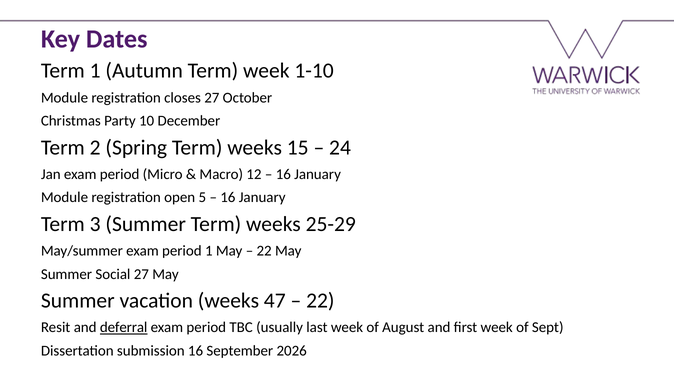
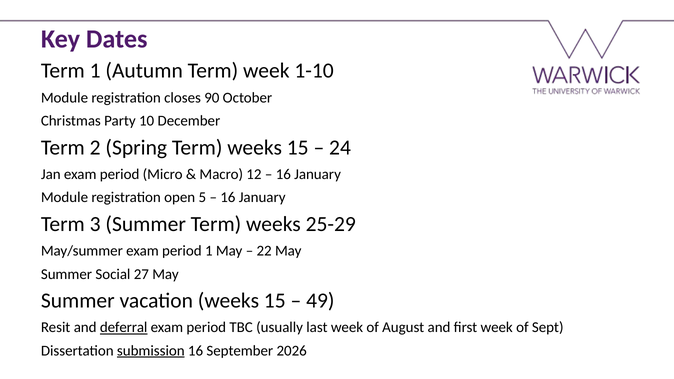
closes 27: 27 -> 90
vacation weeks 47: 47 -> 15
22 at (320, 301): 22 -> 49
submission underline: none -> present
